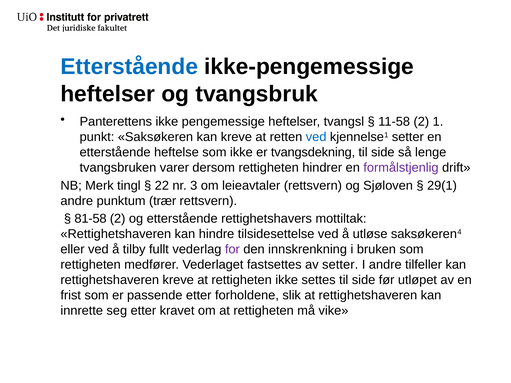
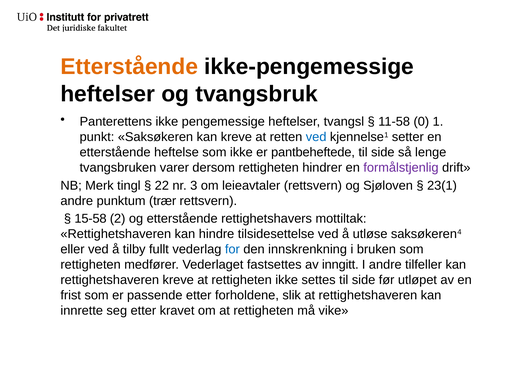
Etterstående at (129, 67) colour: blue -> orange
11-58 2: 2 -> 0
tvangsdekning: tvangsdekning -> pantbeheftede
29(1: 29(1 -> 23(1
81-58: 81-58 -> 15-58
for colour: purple -> blue
av setter: setter -> inngitt
